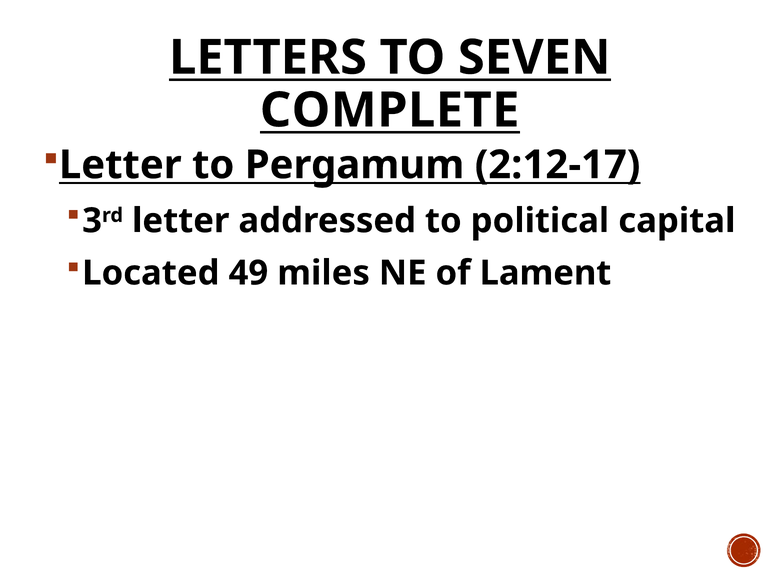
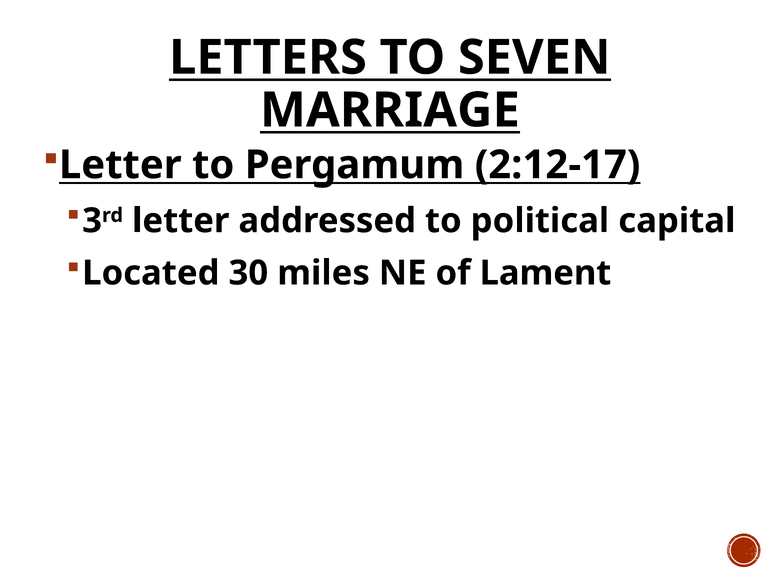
COMPLETE: COMPLETE -> MARRIAGE
49: 49 -> 30
